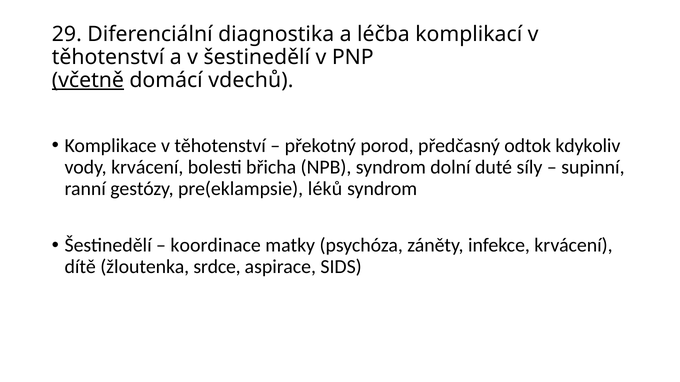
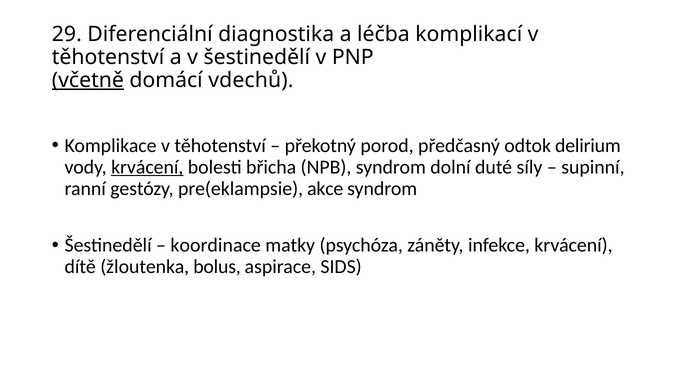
kdykoliv: kdykoliv -> delirium
krvácení at (147, 167) underline: none -> present
léků: léků -> akce
srdce: srdce -> bolus
